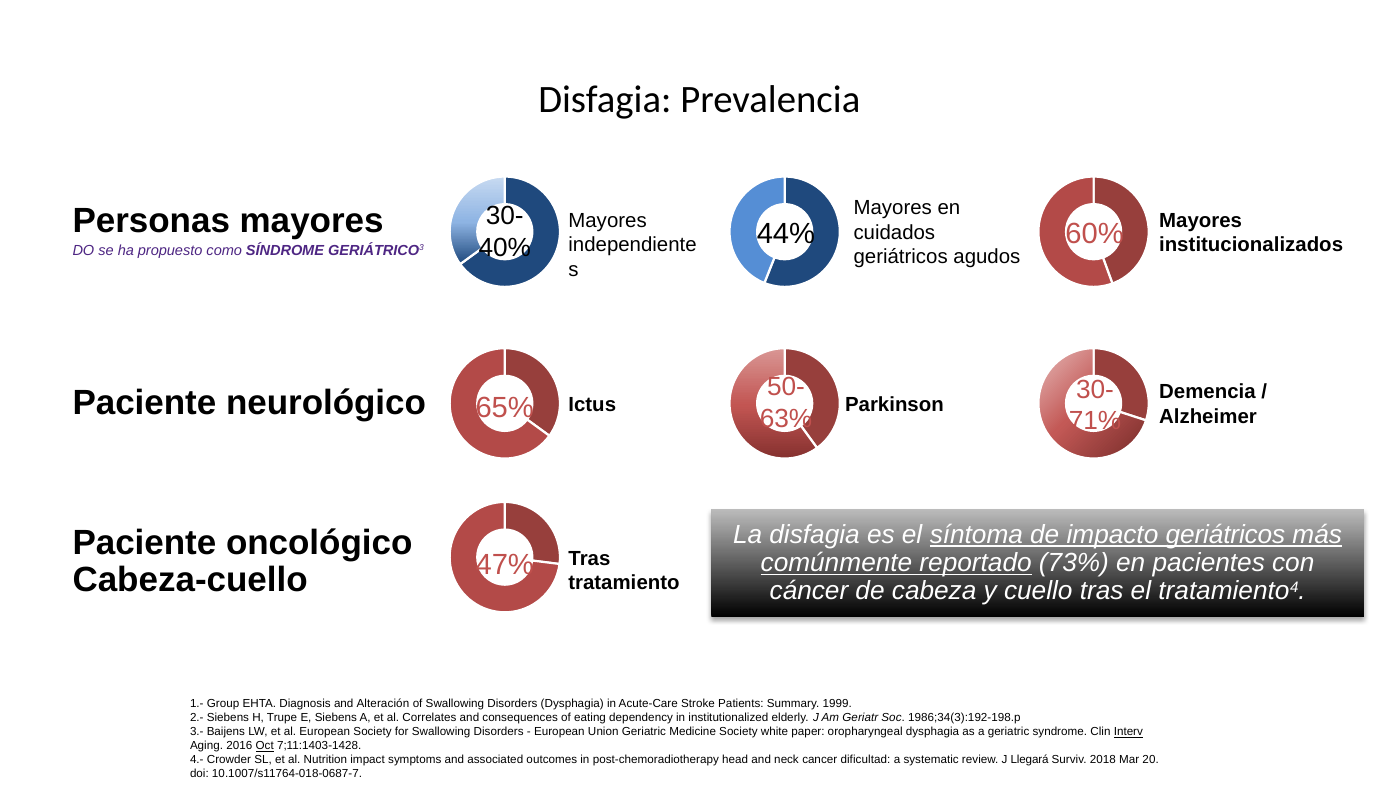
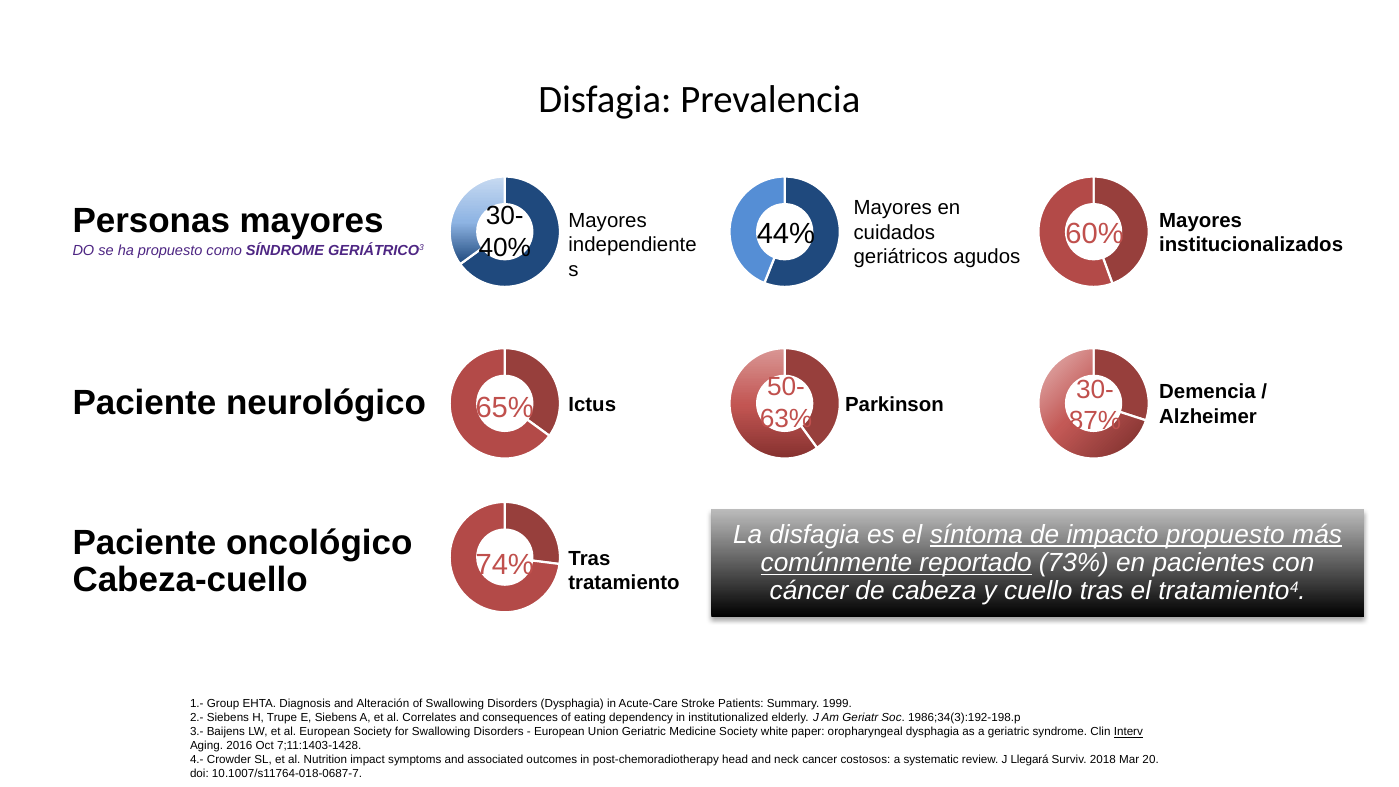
71%: 71% -> 87%
impacto geriátricos: geriátricos -> propuesto
47%: 47% -> 74%
Oct underline: present -> none
dificultad: dificultad -> costosos
